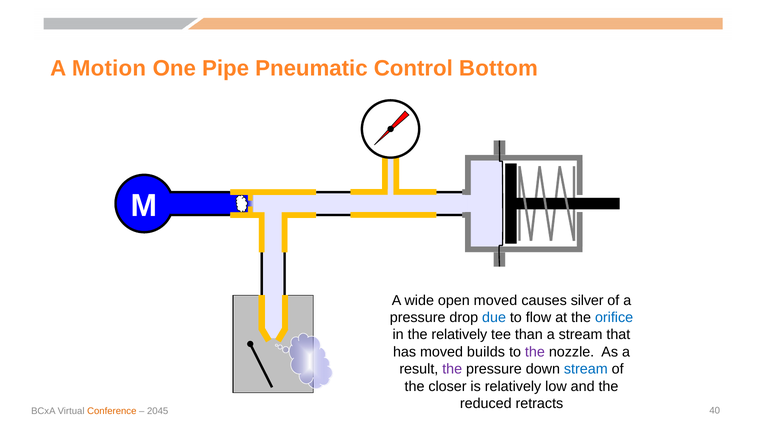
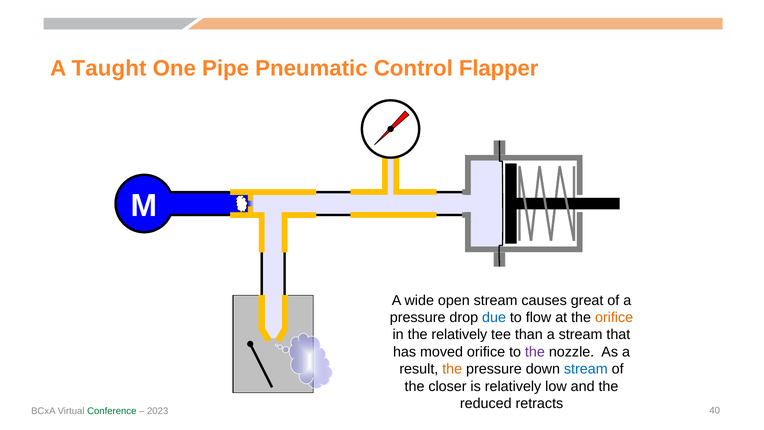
Motion: Motion -> Taught
Bottom: Bottom -> Flapper
open moved: moved -> stream
silver: silver -> great
orifice at (614, 317) colour: blue -> orange
moved builds: builds -> orifice
the at (452, 369) colour: purple -> orange
Conference colour: orange -> green
2045: 2045 -> 2023
